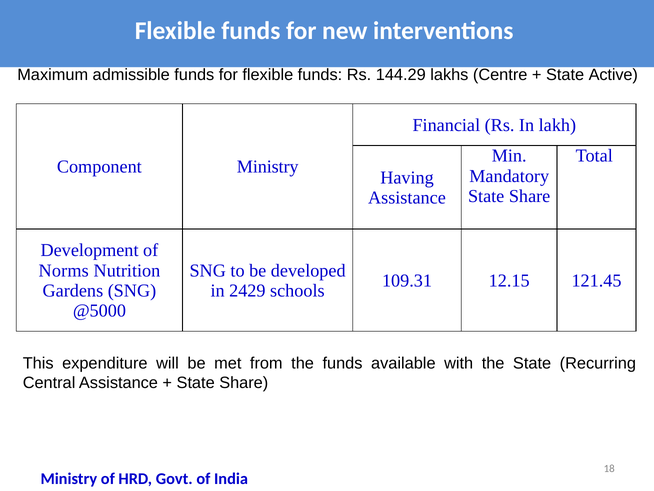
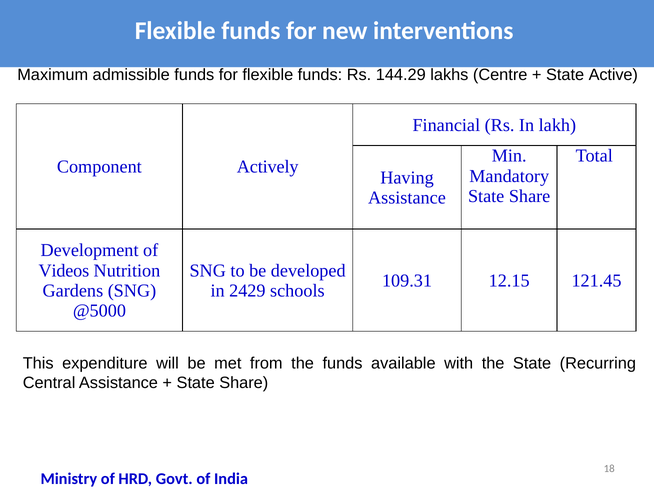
Component Ministry: Ministry -> Actively
Norms: Norms -> Videos
